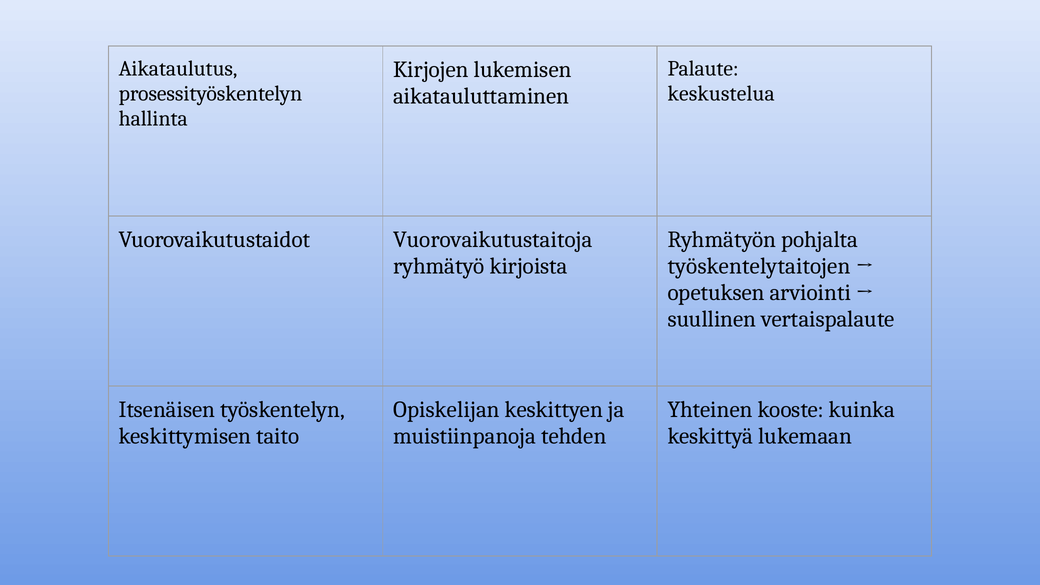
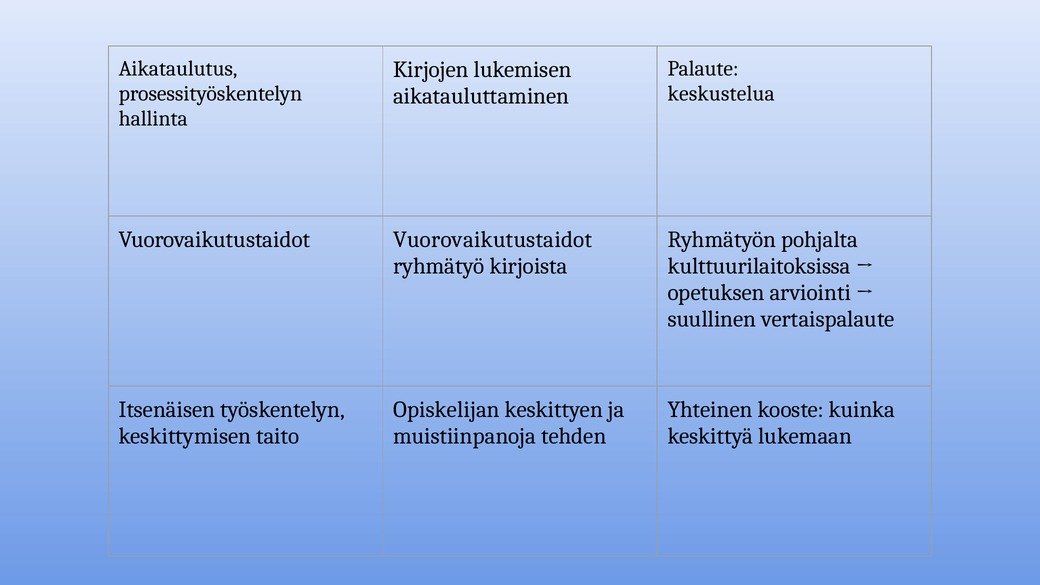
Vuorovaikutustaidot Vuorovaikutustaitoja: Vuorovaikutustaitoja -> Vuorovaikutustaidot
työskentelytaitojen: työskentelytaitojen -> kulttuurilaitoksissa
